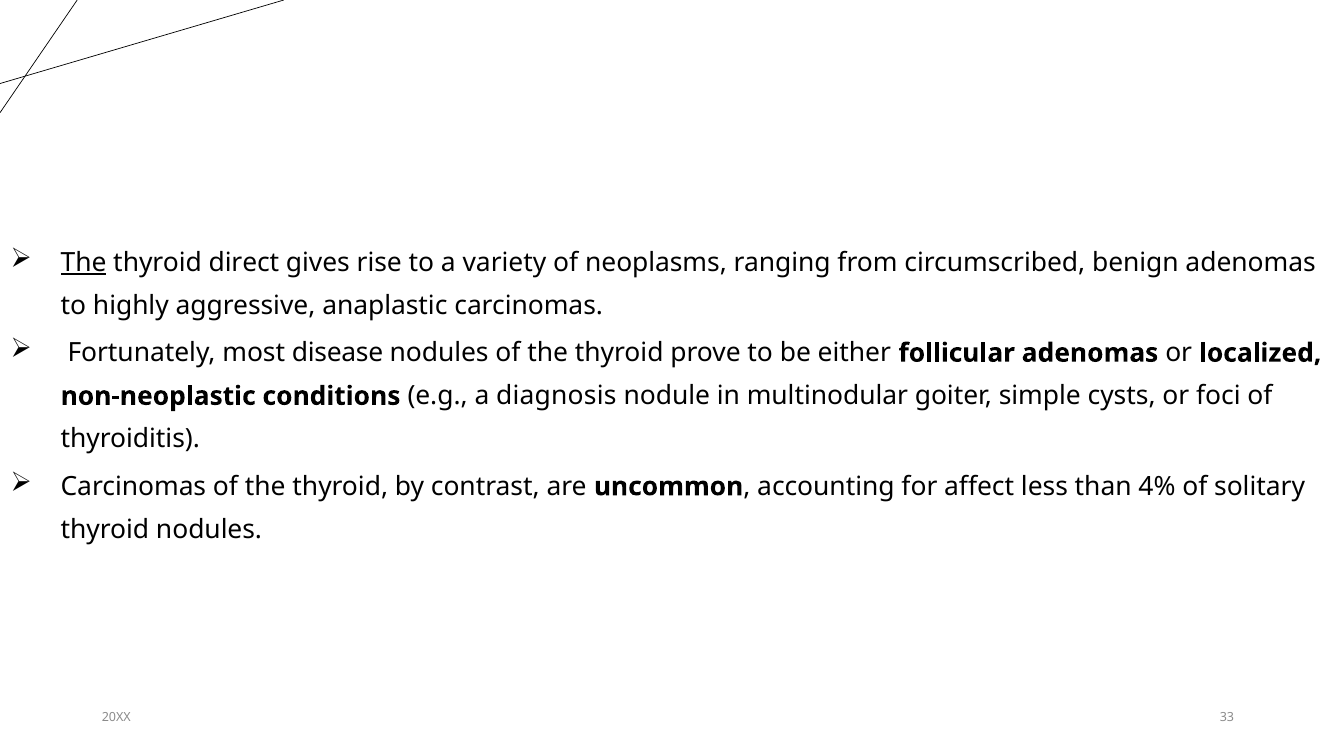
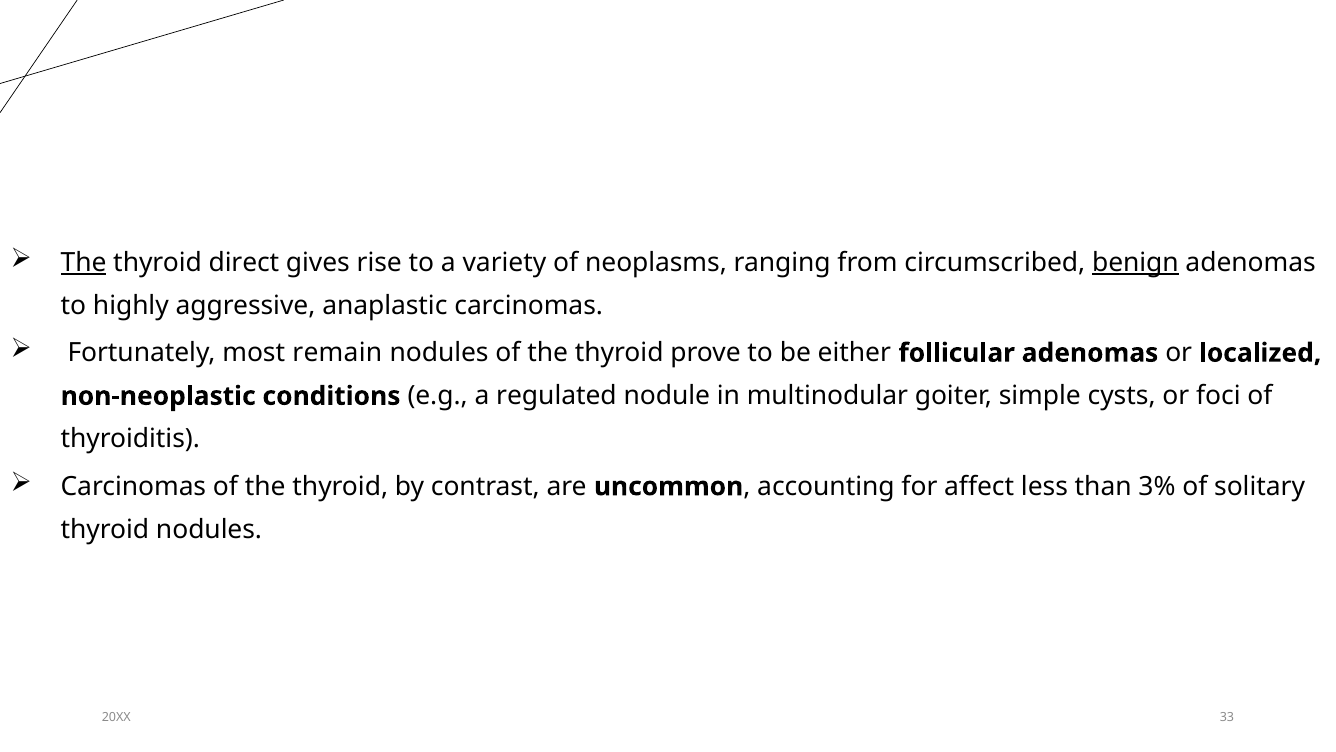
benign underline: none -> present
disease: disease -> remain
diagnosis: diagnosis -> regulated
4%: 4% -> 3%
